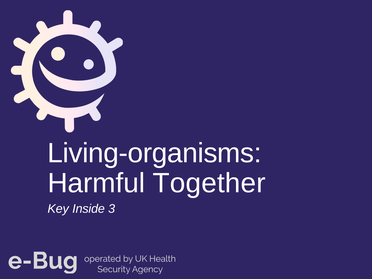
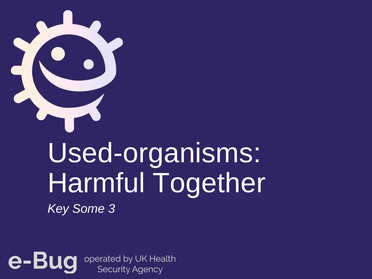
Living-organisms: Living-organisms -> Used-organisms
Inside: Inside -> Some
